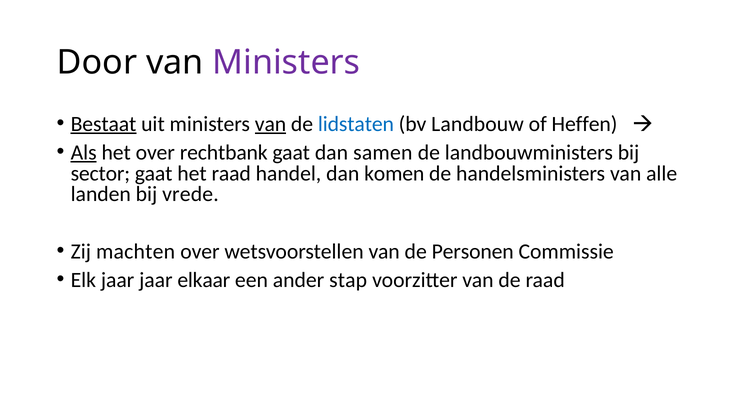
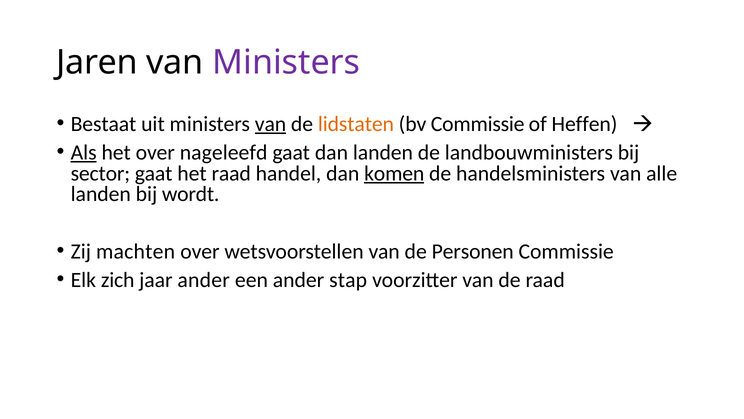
Door: Door -> Jaren
Bestaat underline: present -> none
lidstaten colour: blue -> orange
bv Landbouw: Landbouw -> Commissie
rechtbank: rechtbank -> nageleefd
dan samen: samen -> landen
komen underline: none -> present
vrede: vrede -> wordt
Elk jaar: jaar -> zich
jaar elkaar: elkaar -> ander
